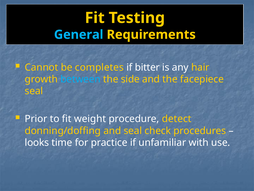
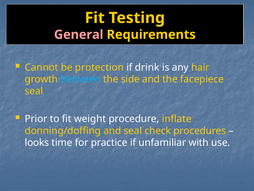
General colour: light blue -> pink
completes: completes -> protection
bitter: bitter -> drink
detect: detect -> inflate
